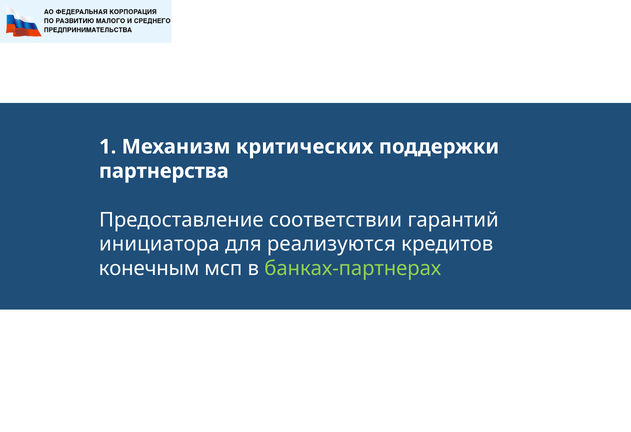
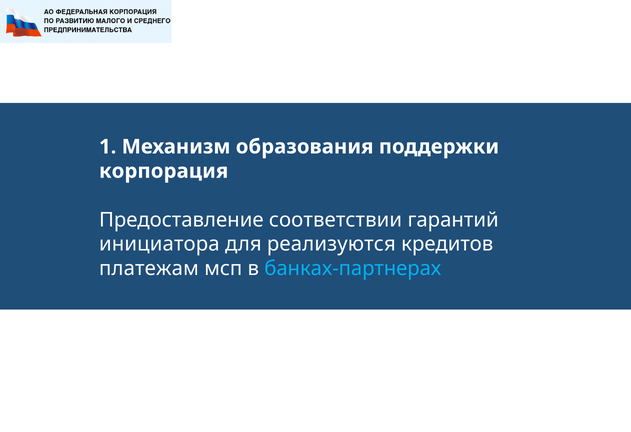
критических: критических -> образования
партнерства: партнерства -> корпорация
конечным: конечным -> платежам
банках-партнерах colour: light green -> light blue
